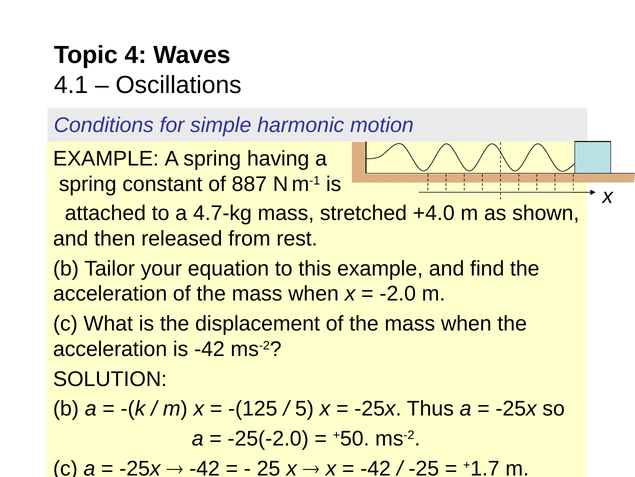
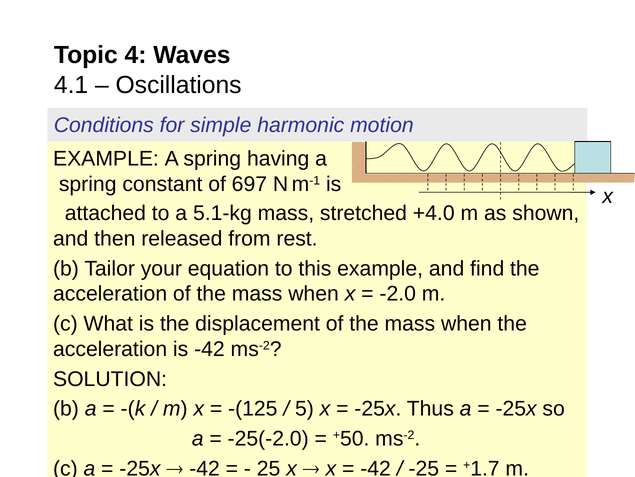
887: 887 -> 697
4.7-kg: 4.7-kg -> 5.1-kg
